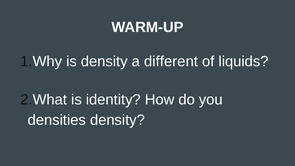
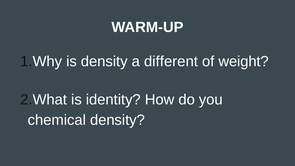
liquids: liquids -> weight
densities: densities -> chemical
